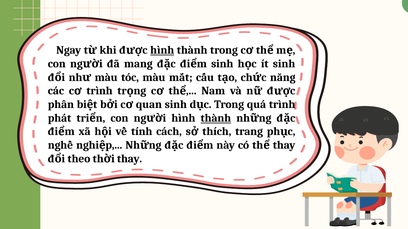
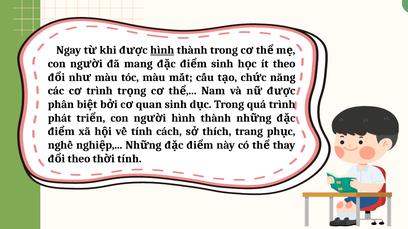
ít sinh: sinh -> theo
thành at (216, 118) underline: present -> none
thay at (130, 159): thay -> tính
